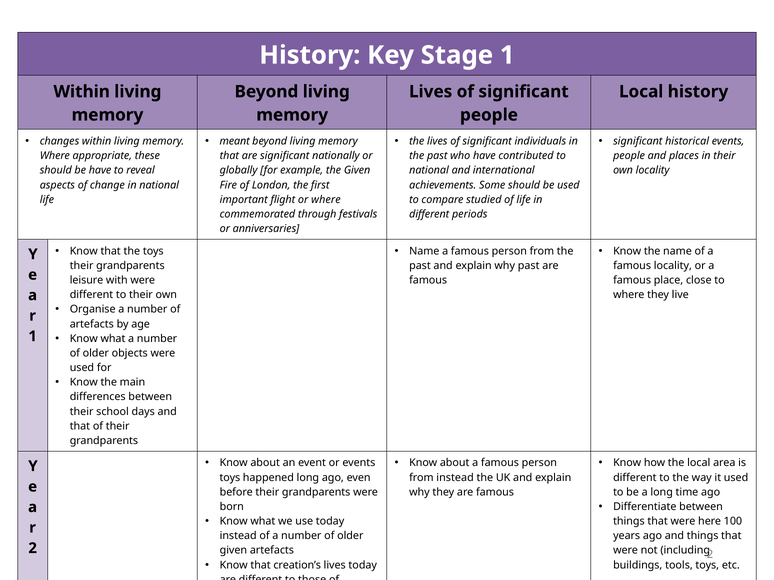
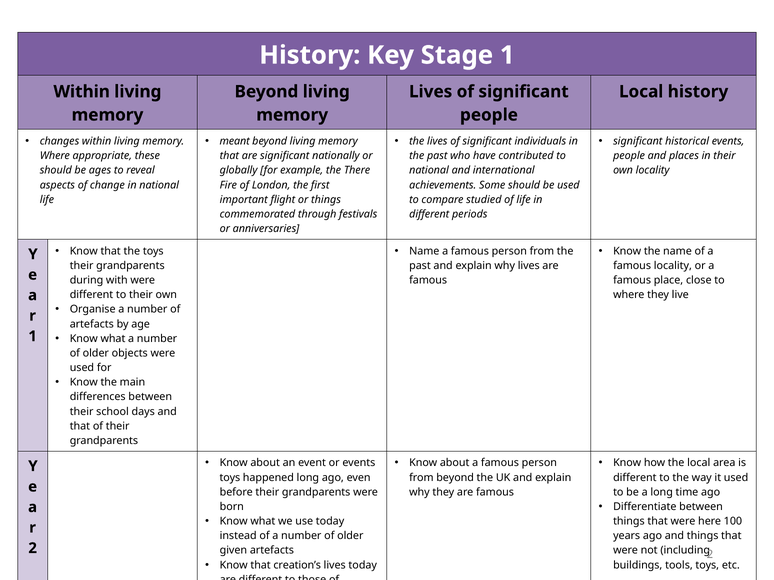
be have: have -> ages
the Given: Given -> There
or where: where -> things
why past: past -> lives
leisure: leisure -> during
from instead: instead -> beyond
